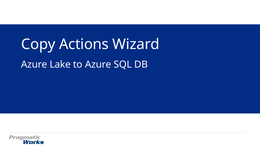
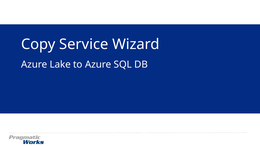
Actions: Actions -> Service
